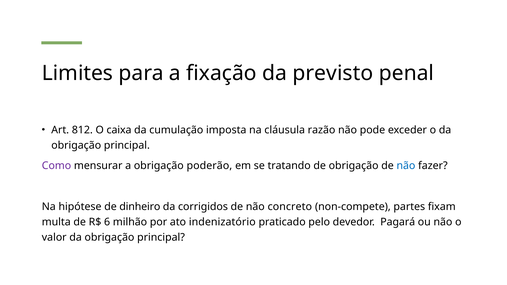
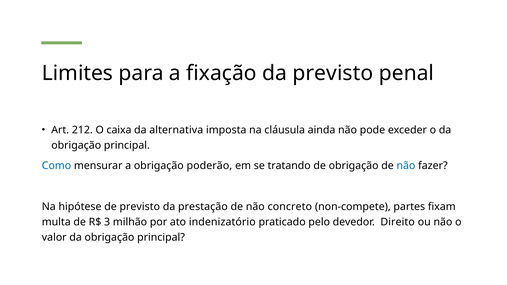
812: 812 -> 212
cumulação: cumulação -> alternativa
razão: razão -> ainda
Como colour: purple -> blue
de dinheiro: dinheiro -> previsto
corrigidos: corrigidos -> prestação
6: 6 -> 3
Pagará: Pagará -> Direito
